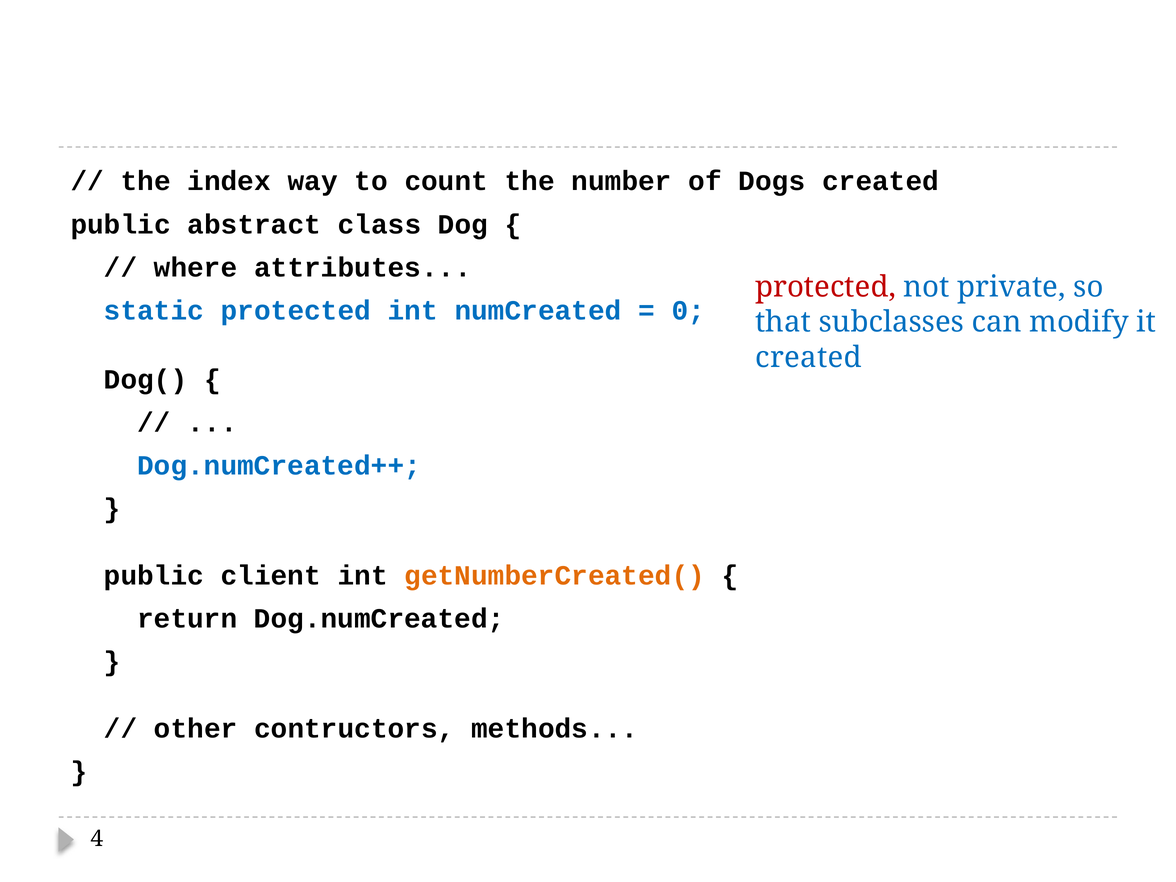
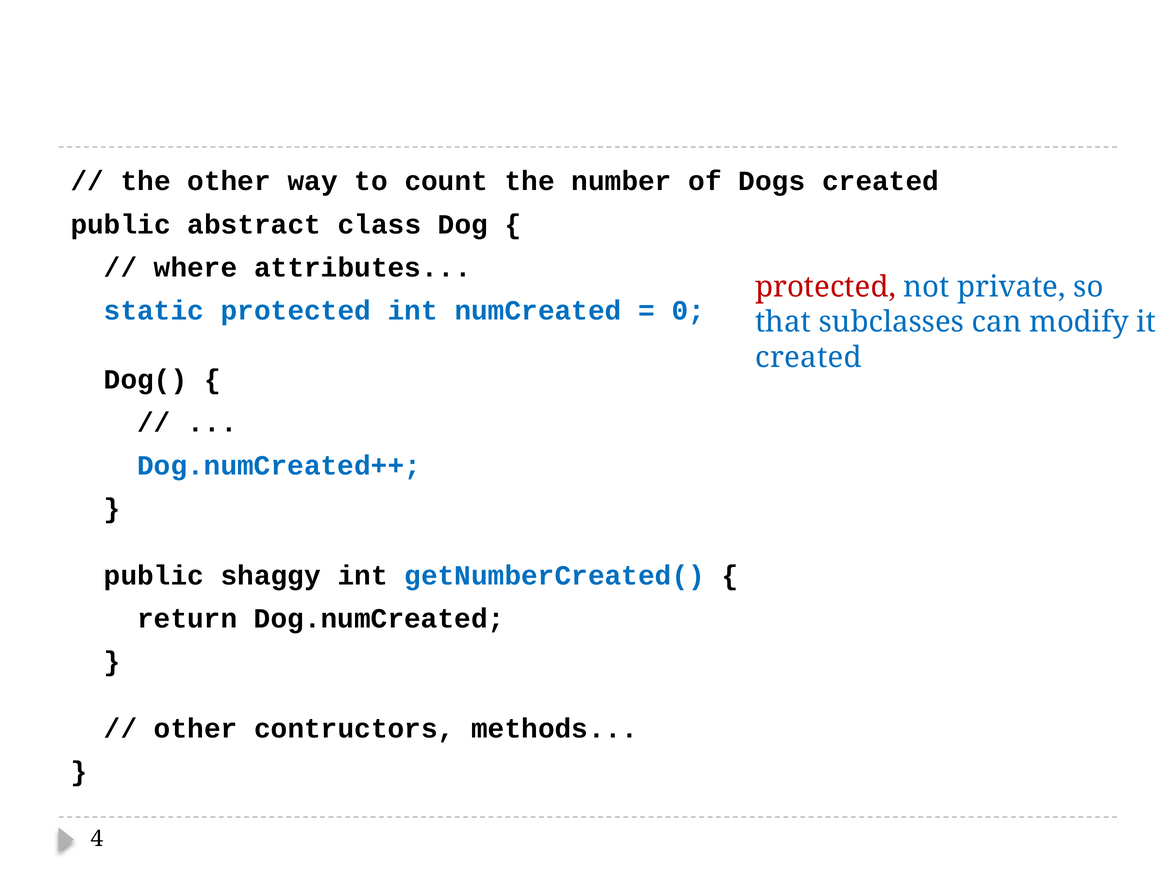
the index: index -> other
client: client -> shaggy
getNumberCreated( colour: orange -> blue
